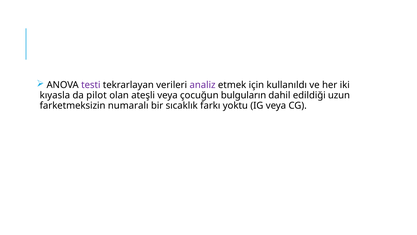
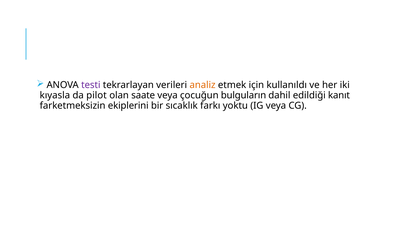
analiz colour: purple -> orange
ateşli: ateşli -> saate
uzun: uzun -> kanıt
numaralı: numaralı -> ekiplerini
